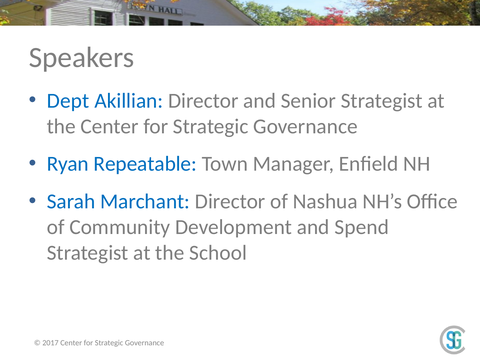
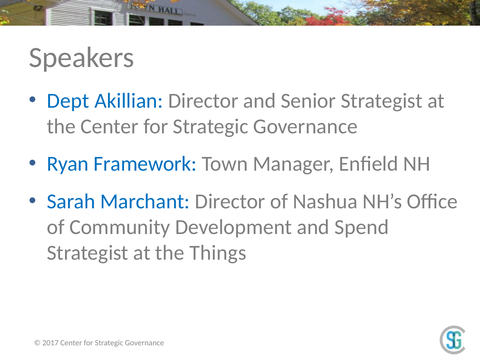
Repeatable: Repeatable -> Framework
School: School -> Things
